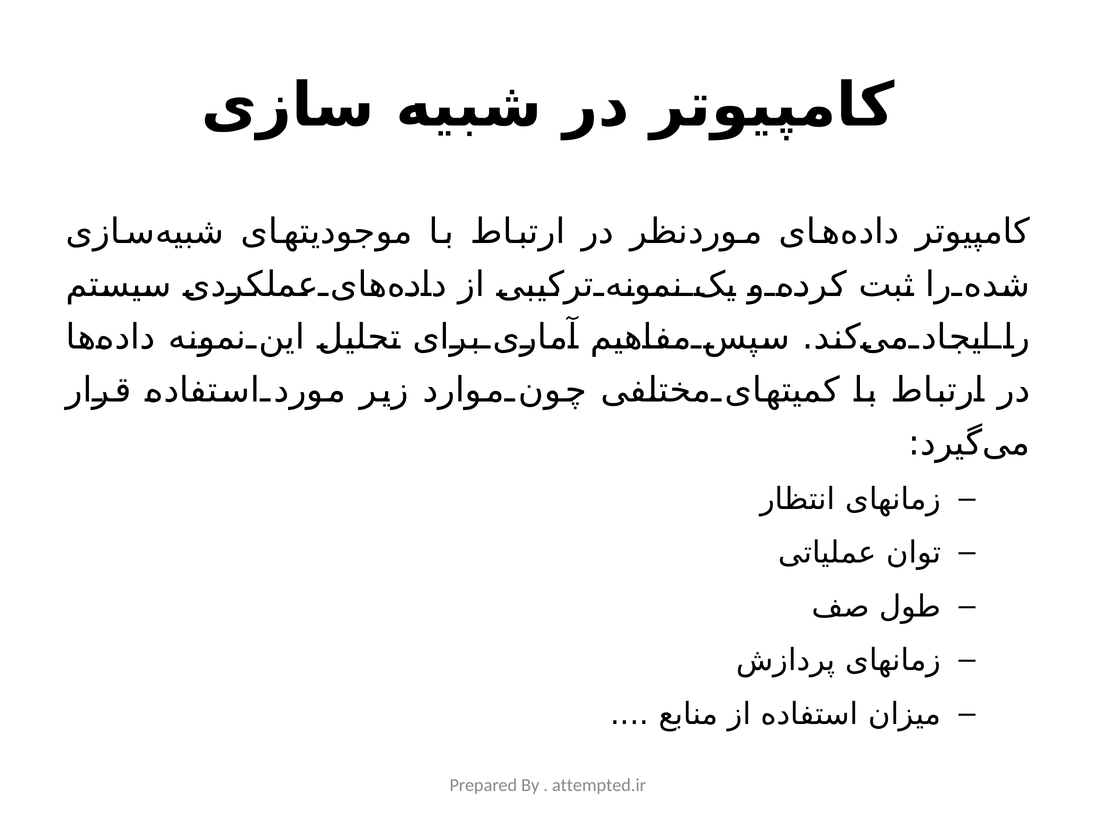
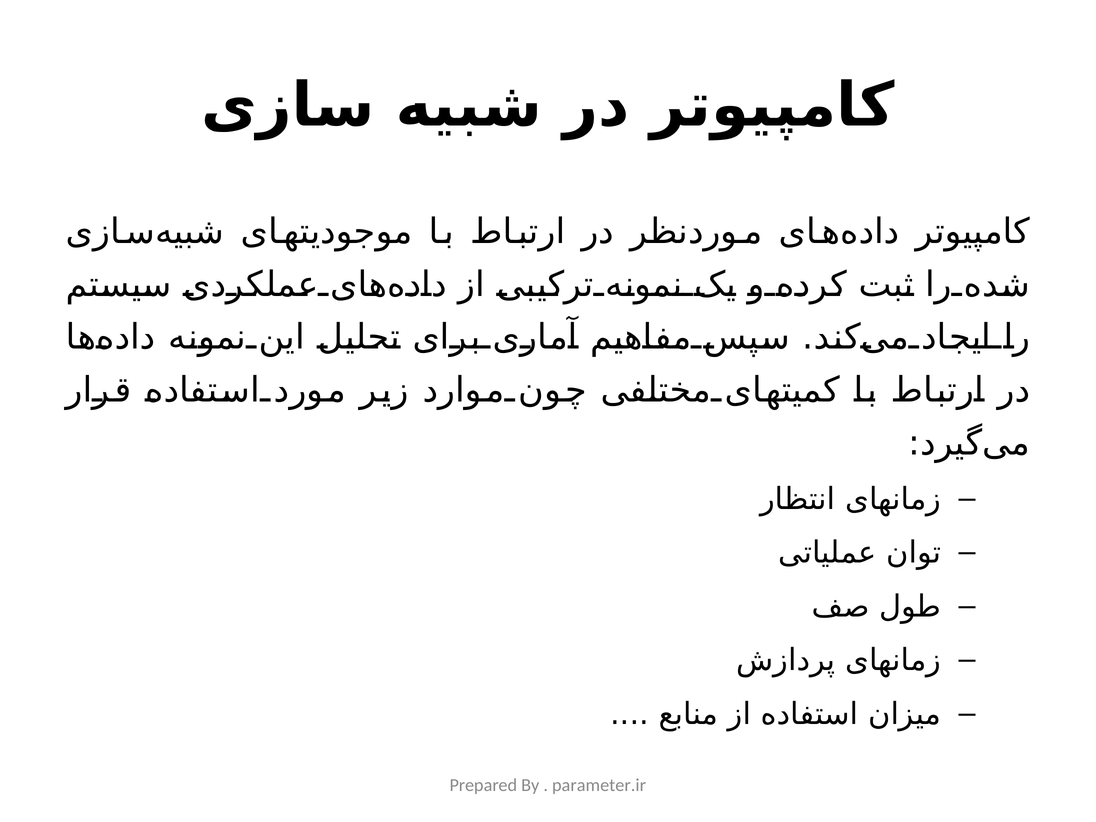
attempted.ir: attempted.ir -> parameter.ir
